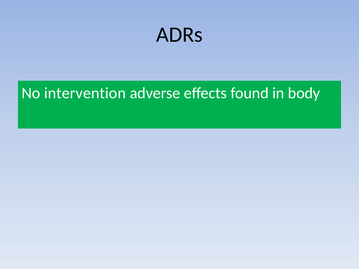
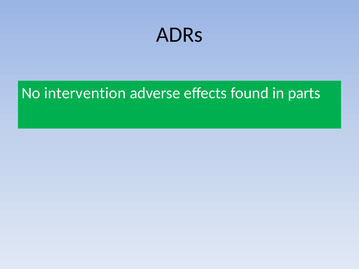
body: body -> parts
